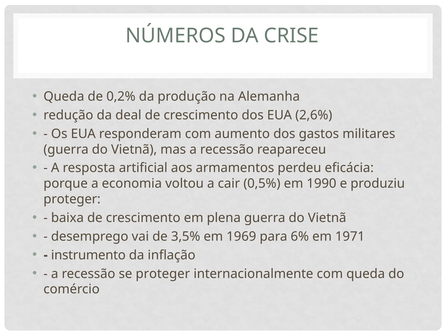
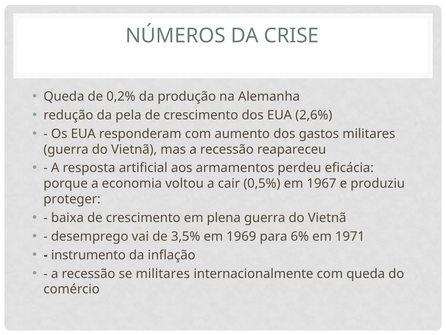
deal: deal -> pela
1990: 1990 -> 1967
se proteger: proteger -> militares
